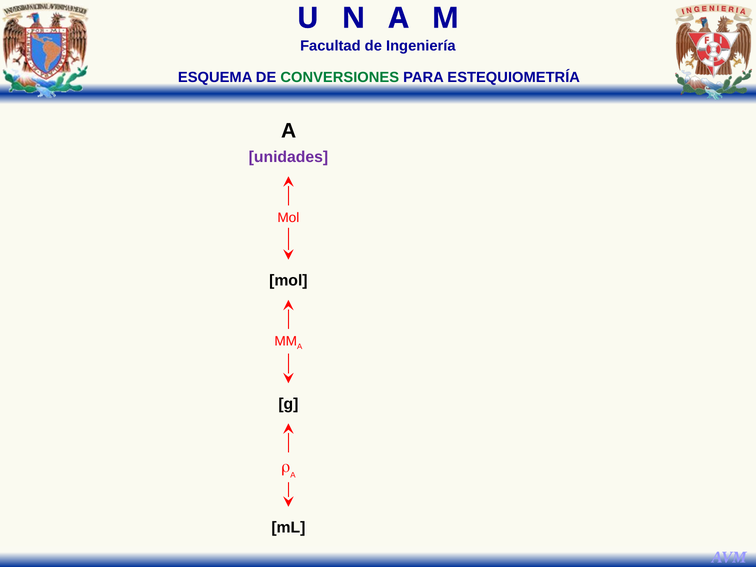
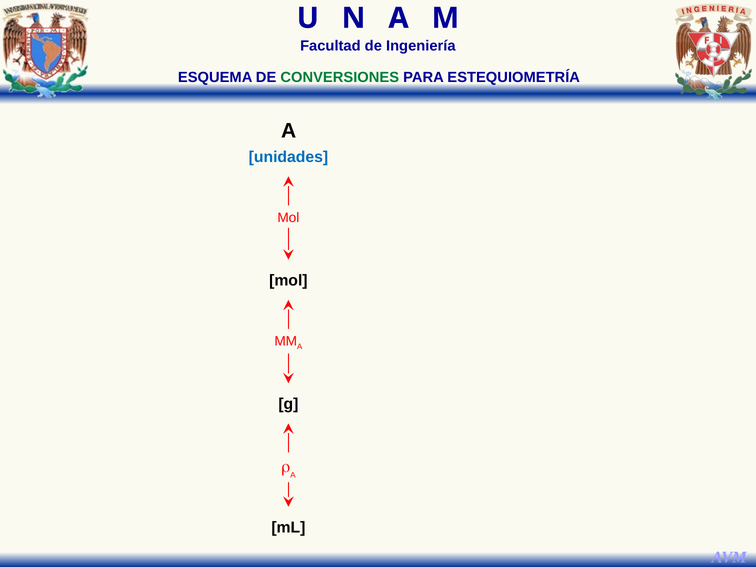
unidades colour: purple -> blue
